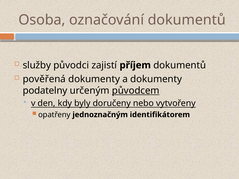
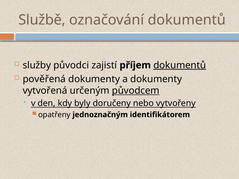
Osoba: Osoba -> Službě
dokumentů at (180, 65) underline: none -> present
podatelny: podatelny -> vytvořená
